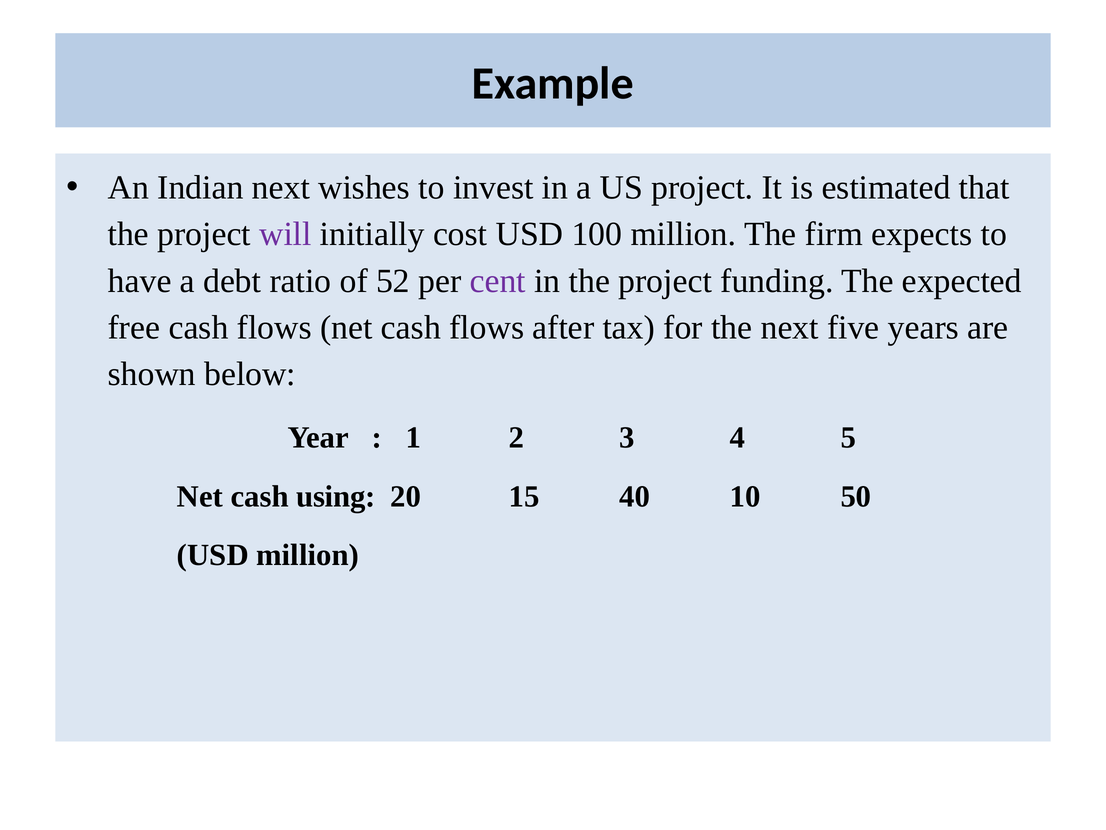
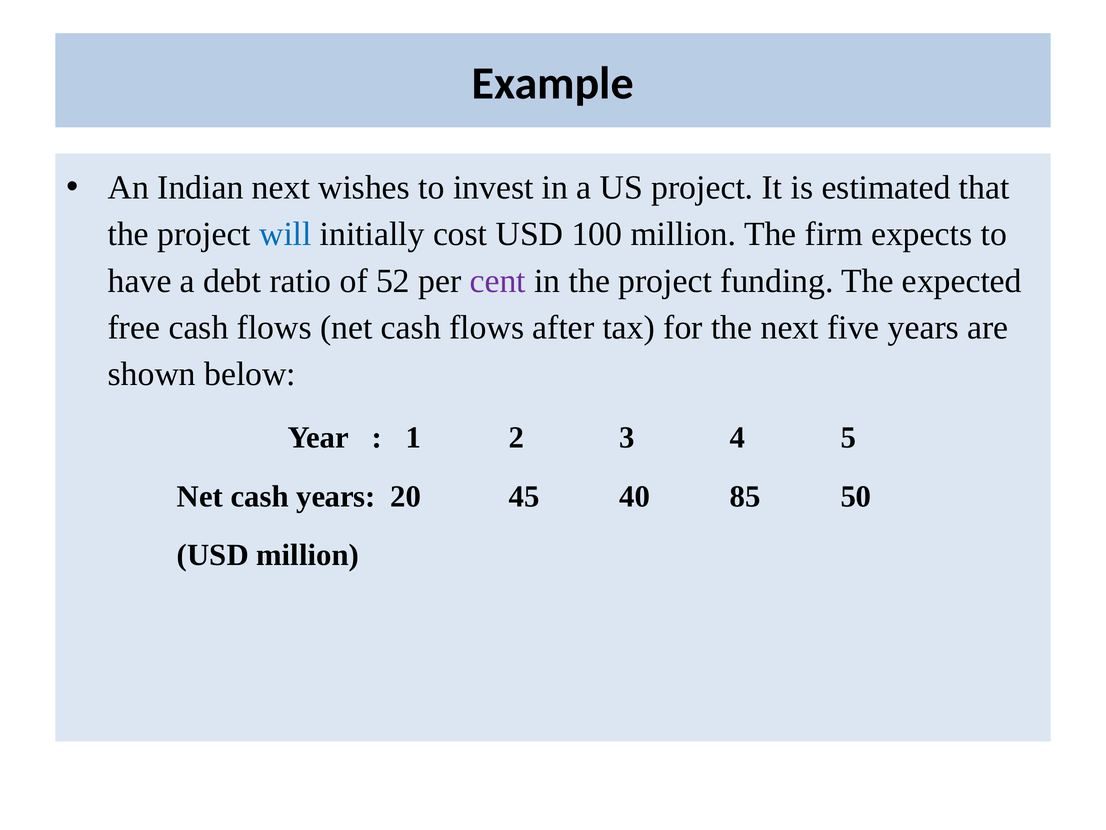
will colour: purple -> blue
cash using: using -> years
15: 15 -> 45
10: 10 -> 85
